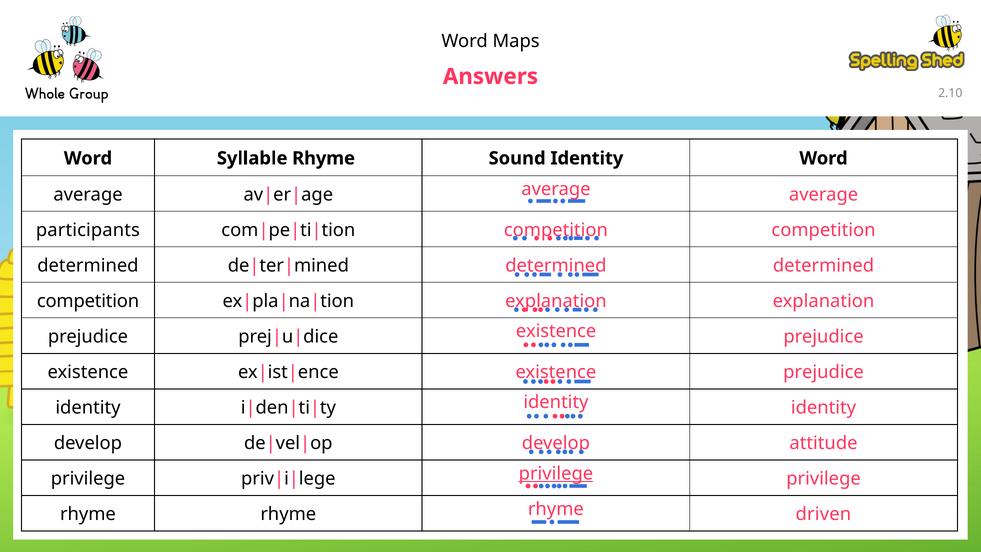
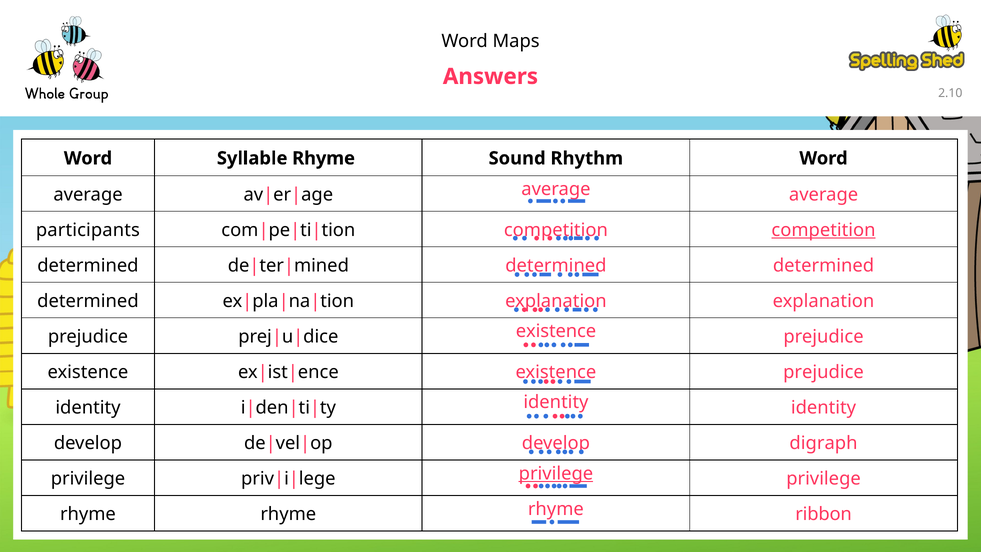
Sound Identity: Identity -> Rhythm
competition at (823, 230) underline: none -> present
competition at (88, 301): competition -> determined
attitude: attitude -> digraph
driven: driven -> ribbon
